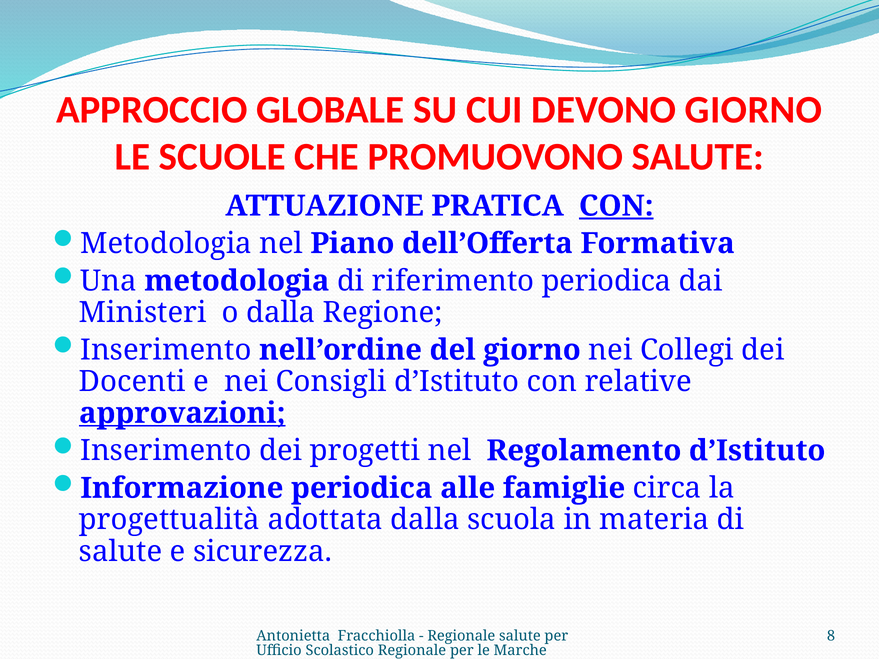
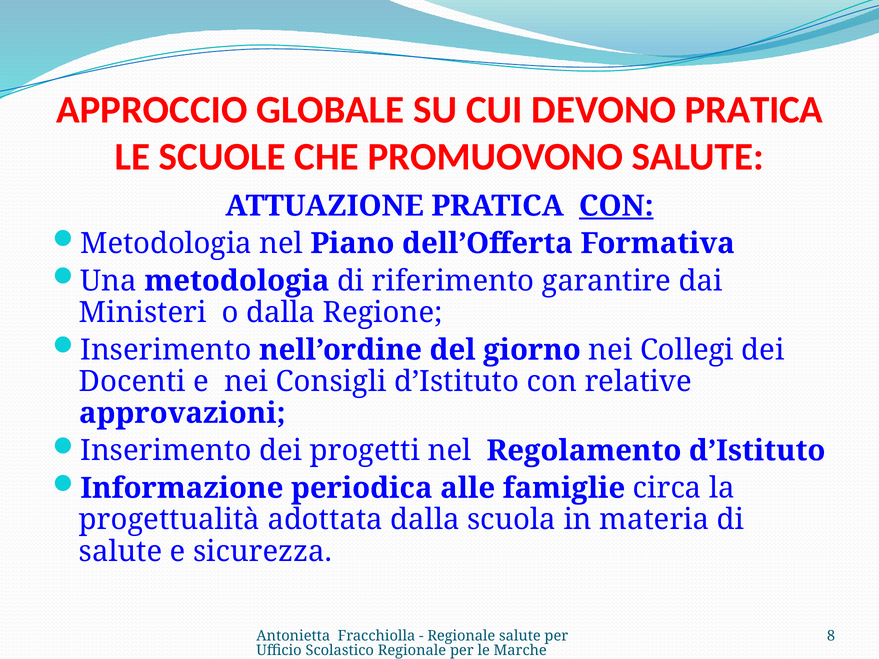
DEVONO GIORNO: GIORNO -> PRATICA
riferimento periodica: periodica -> garantire
approvazioni underline: present -> none
